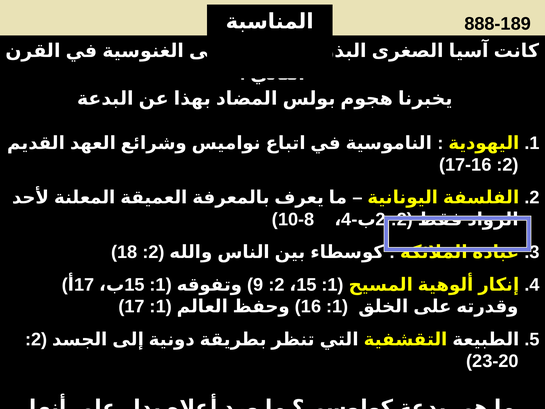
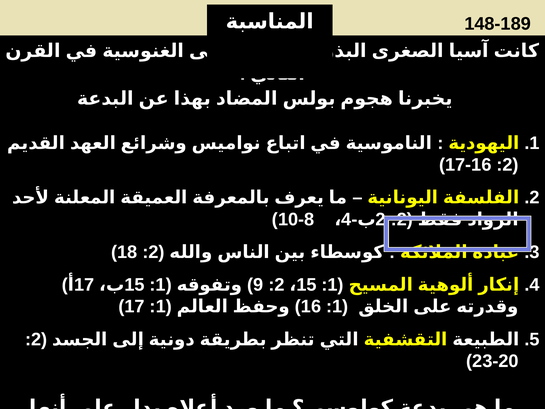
888-189: 888-189 -> 148-189
